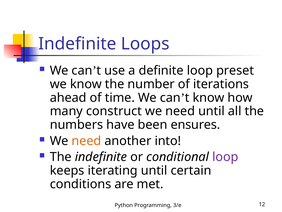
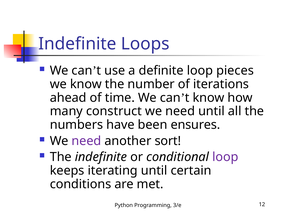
preset: preset -> pieces
need at (86, 141) colour: orange -> purple
into: into -> sort
